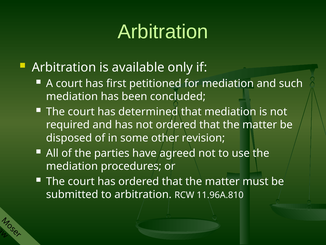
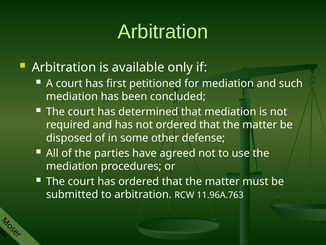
revision: revision -> defense
11.96A.810: 11.96A.810 -> 11.96A.763
